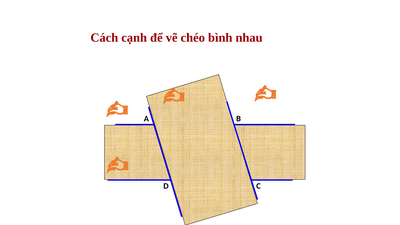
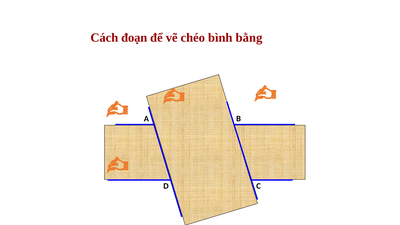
cạnh: cạnh -> đoạn
nhau: nhau -> bằng
